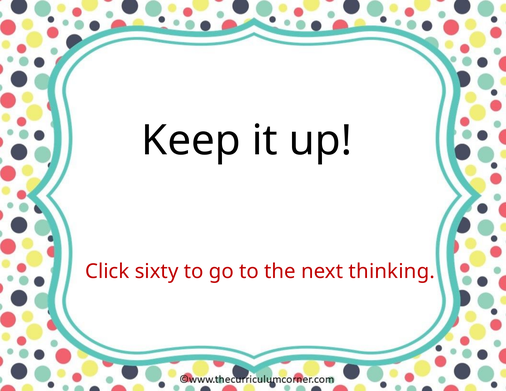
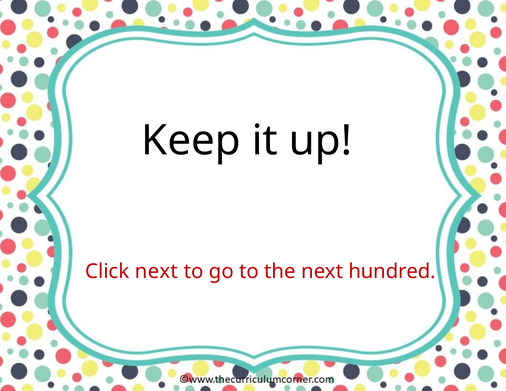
Click sixty: sixty -> next
thinking: thinking -> hundred
